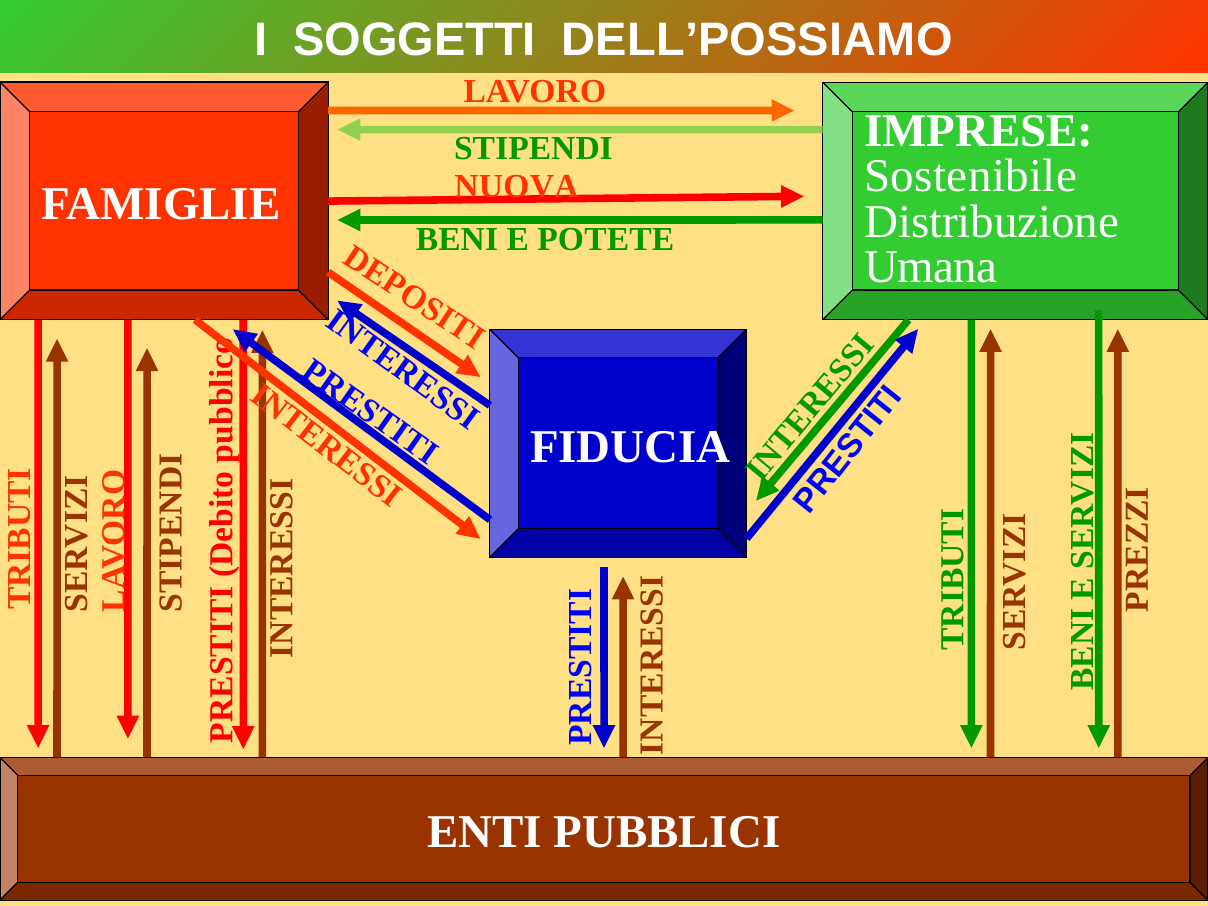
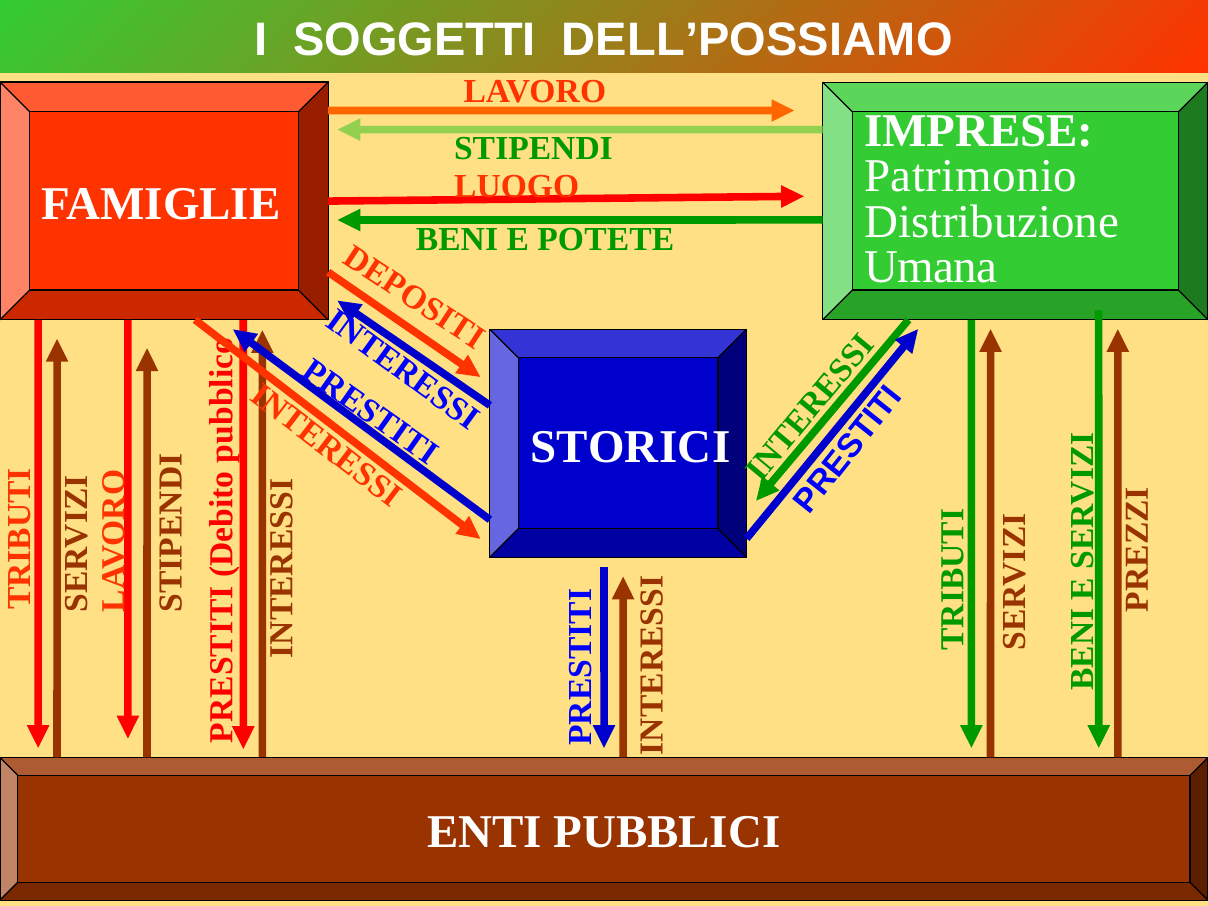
Sostenibile: Sostenibile -> Patrimonio
NUOVA: NUOVA -> LUOGO
FIDUCIA: FIDUCIA -> STORICI
